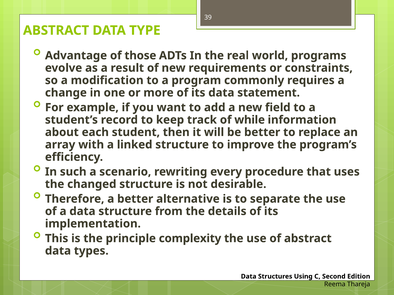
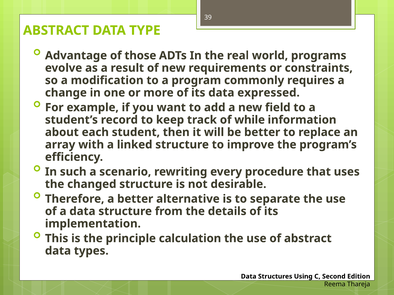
statement: statement -> expressed
complexity: complexity -> calculation
